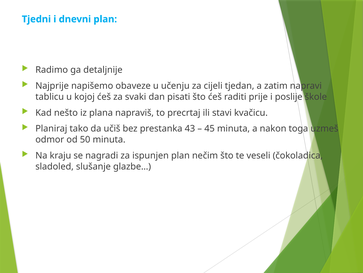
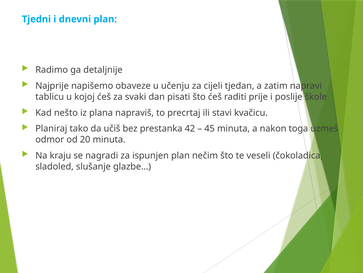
43: 43 -> 42
50: 50 -> 20
